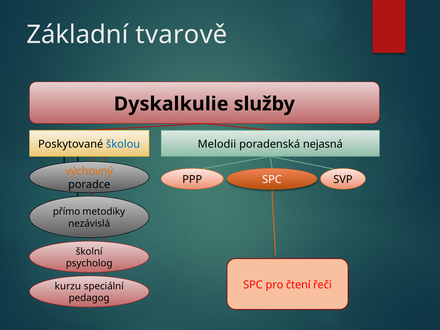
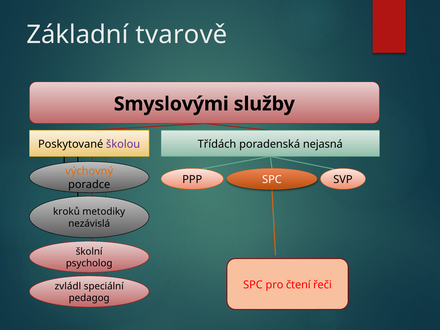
Dyskalkulie: Dyskalkulie -> Smyslovými
školou colour: blue -> purple
Melodii: Melodii -> Třídách
přímo: přímo -> kroků
kurzu: kurzu -> zvládl
